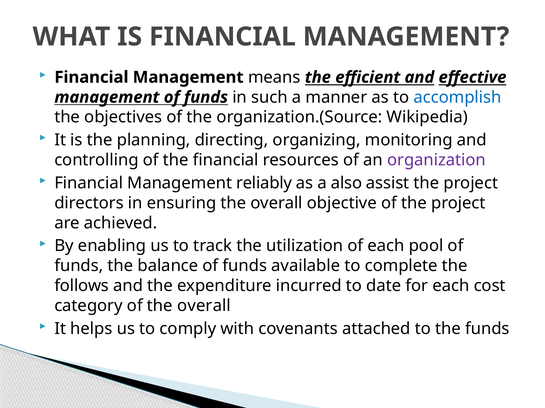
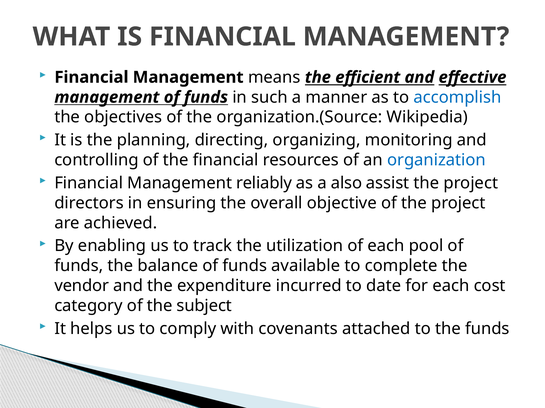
organization colour: purple -> blue
follows: follows -> vendor
of the overall: overall -> subject
